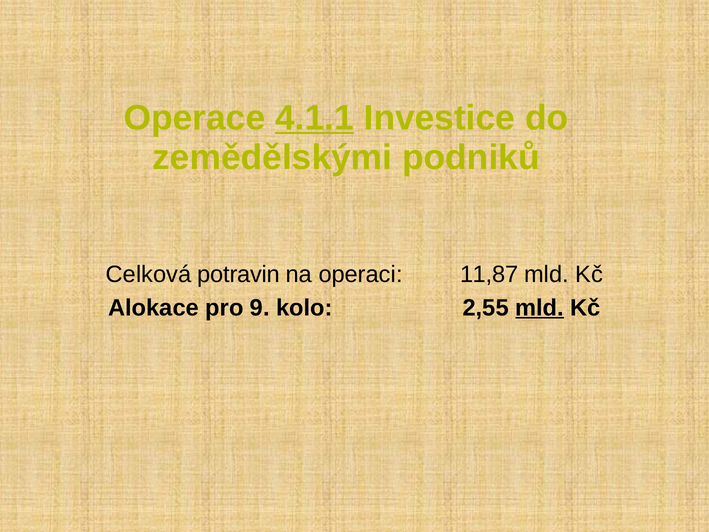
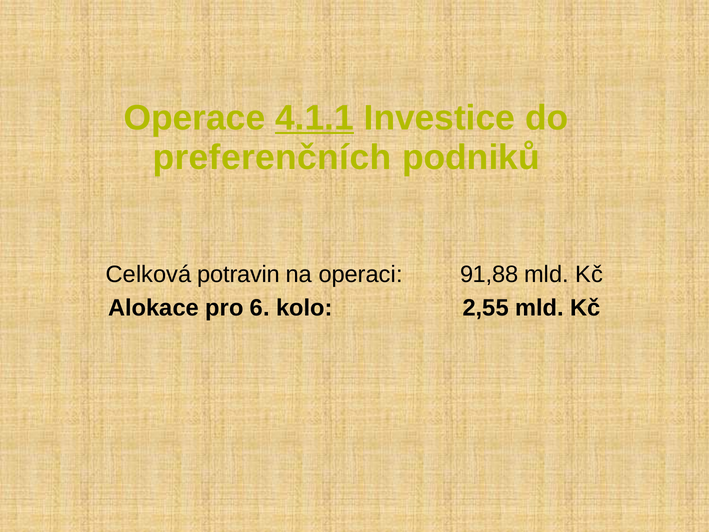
zemědělskými: zemědělskými -> preferenčních
11,87: 11,87 -> 91,88
9: 9 -> 6
mld at (540, 308) underline: present -> none
